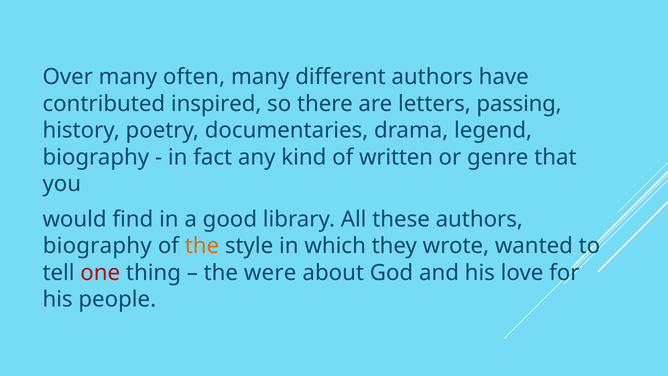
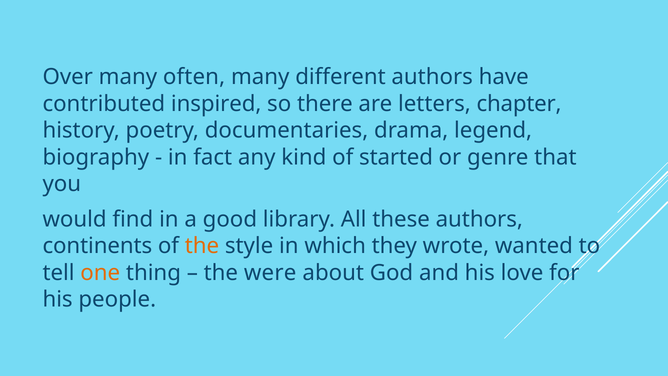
passing: passing -> chapter
written: written -> started
biography at (97, 246): biography -> continents
one colour: red -> orange
